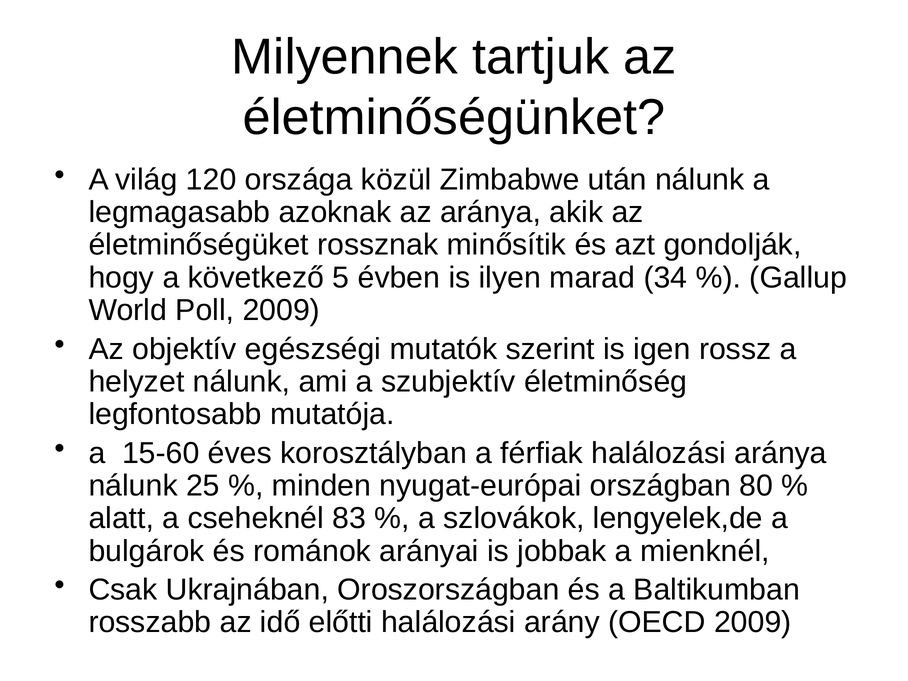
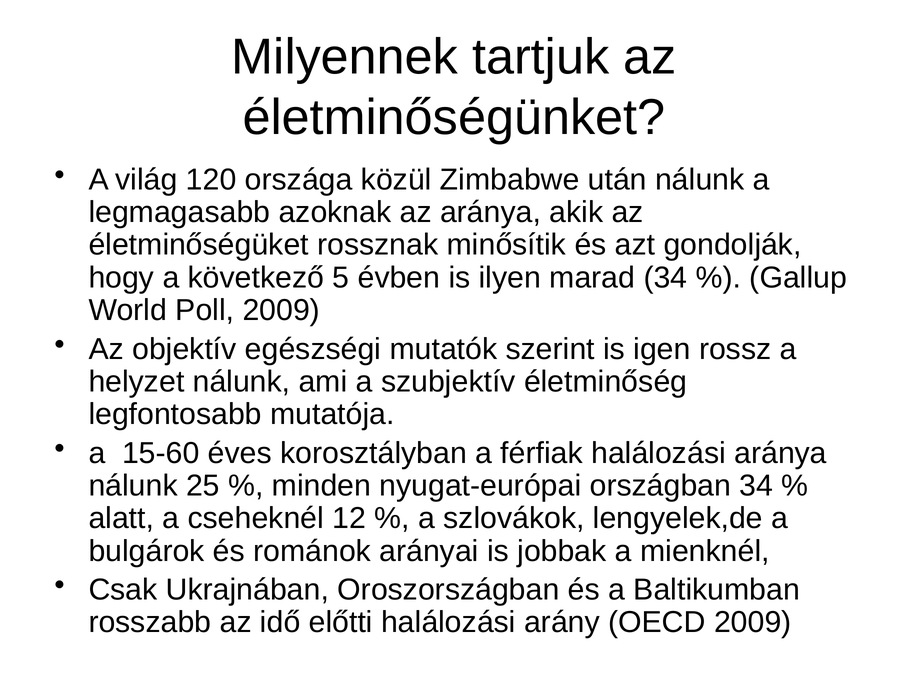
országban 80: 80 -> 34
83: 83 -> 12
